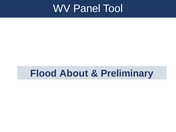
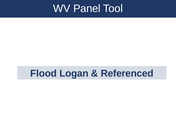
About: About -> Logan
Preliminary: Preliminary -> Referenced
